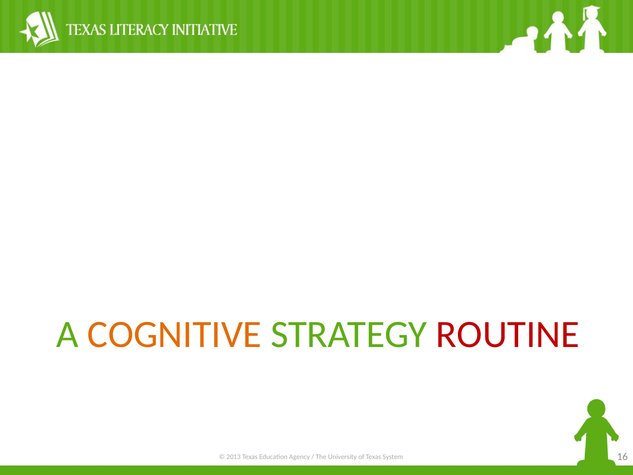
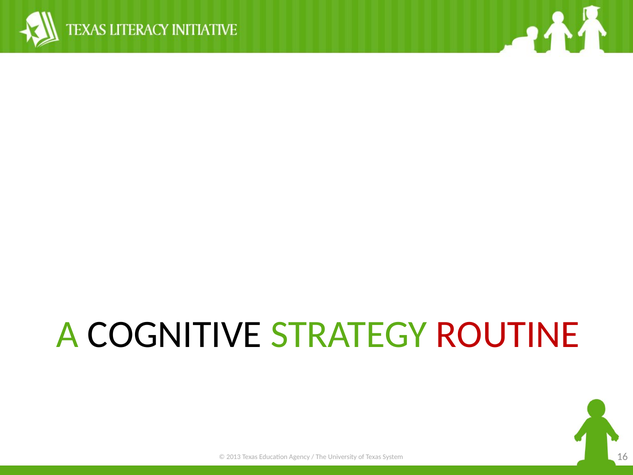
COGNITIVE colour: orange -> black
